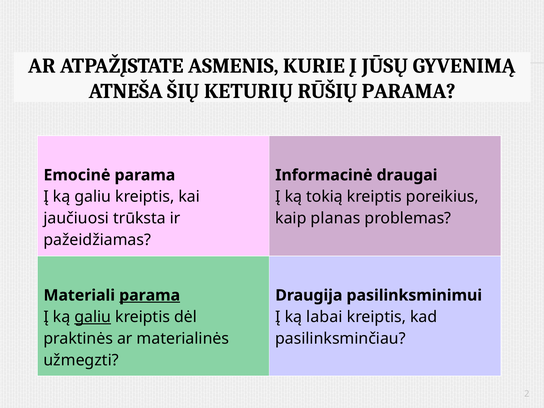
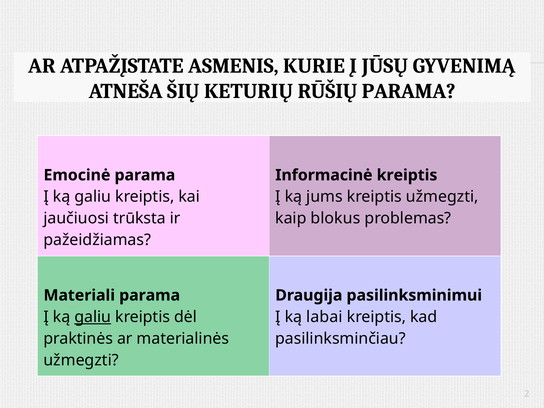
Informacinė draugai: draugai -> kreiptis
tokią: tokią -> jums
kreiptis poreikius: poreikius -> užmegzti
planas: planas -> blokus
parama at (150, 295) underline: present -> none
